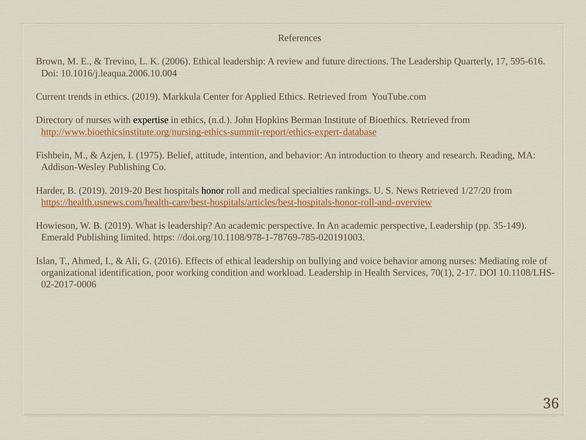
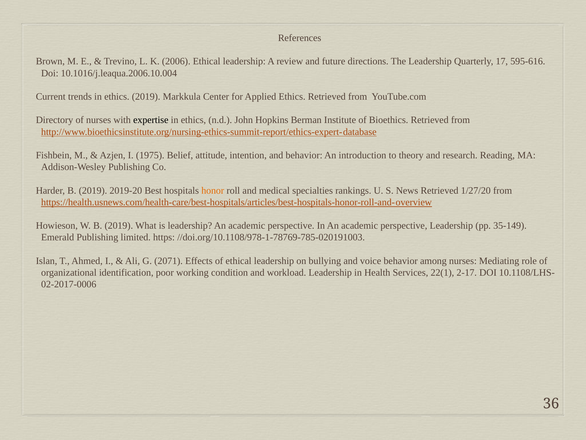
honor colour: black -> orange
2016: 2016 -> 2071
70(1: 70(1 -> 22(1
